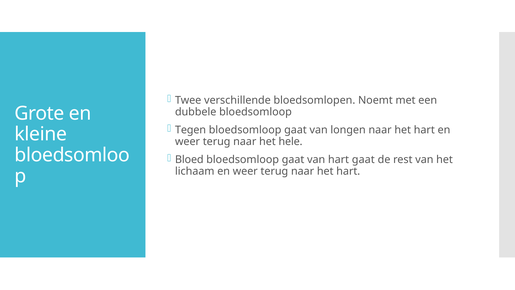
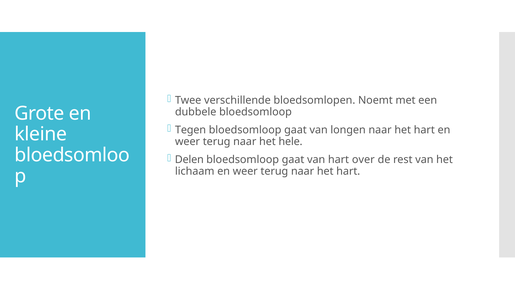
Bloed: Bloed -> Delen
hart gaat: gaat -> over
